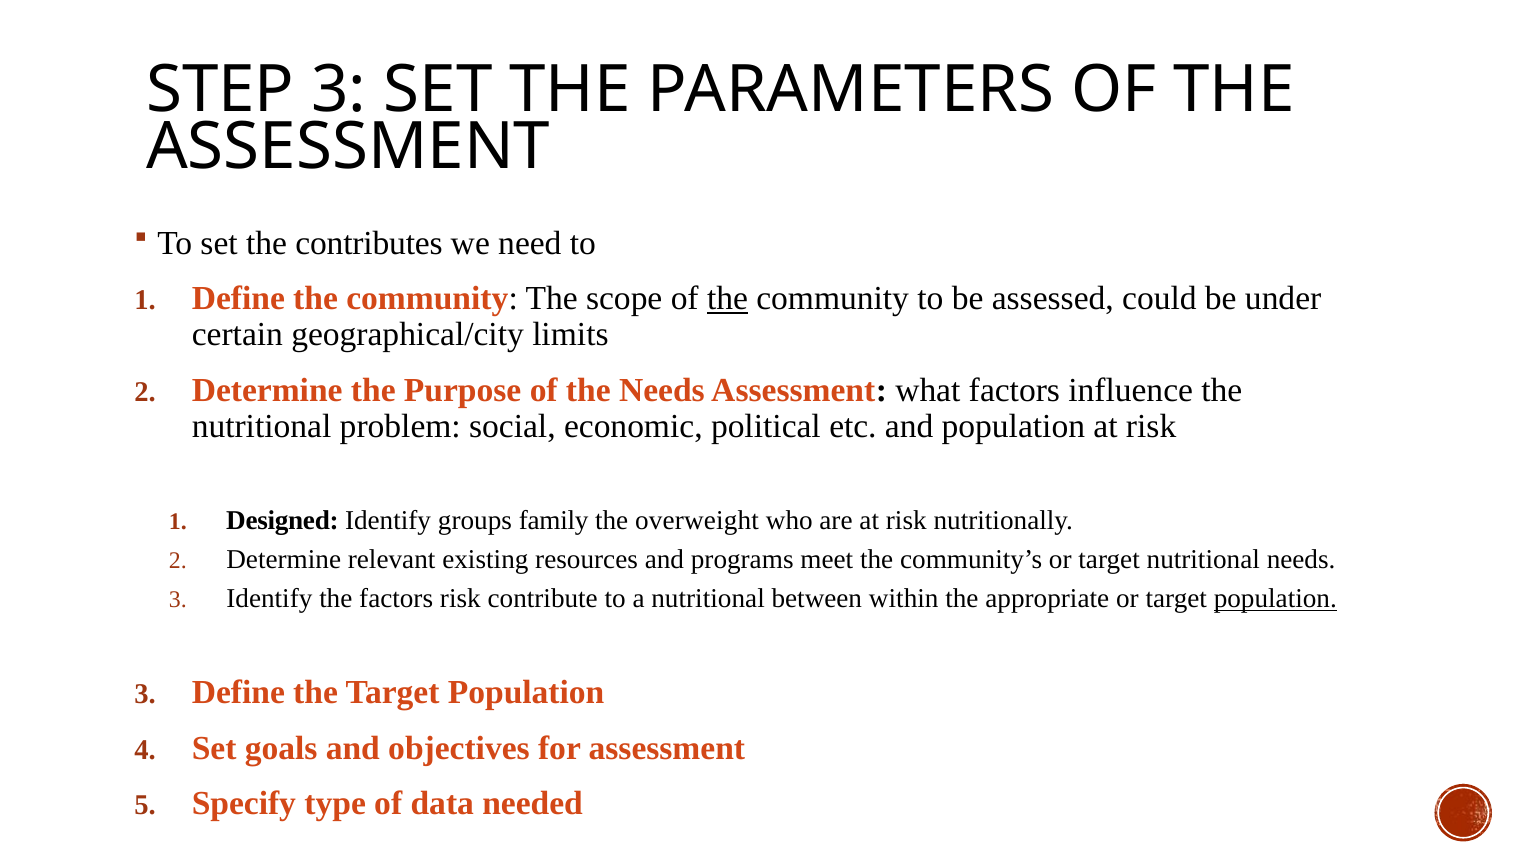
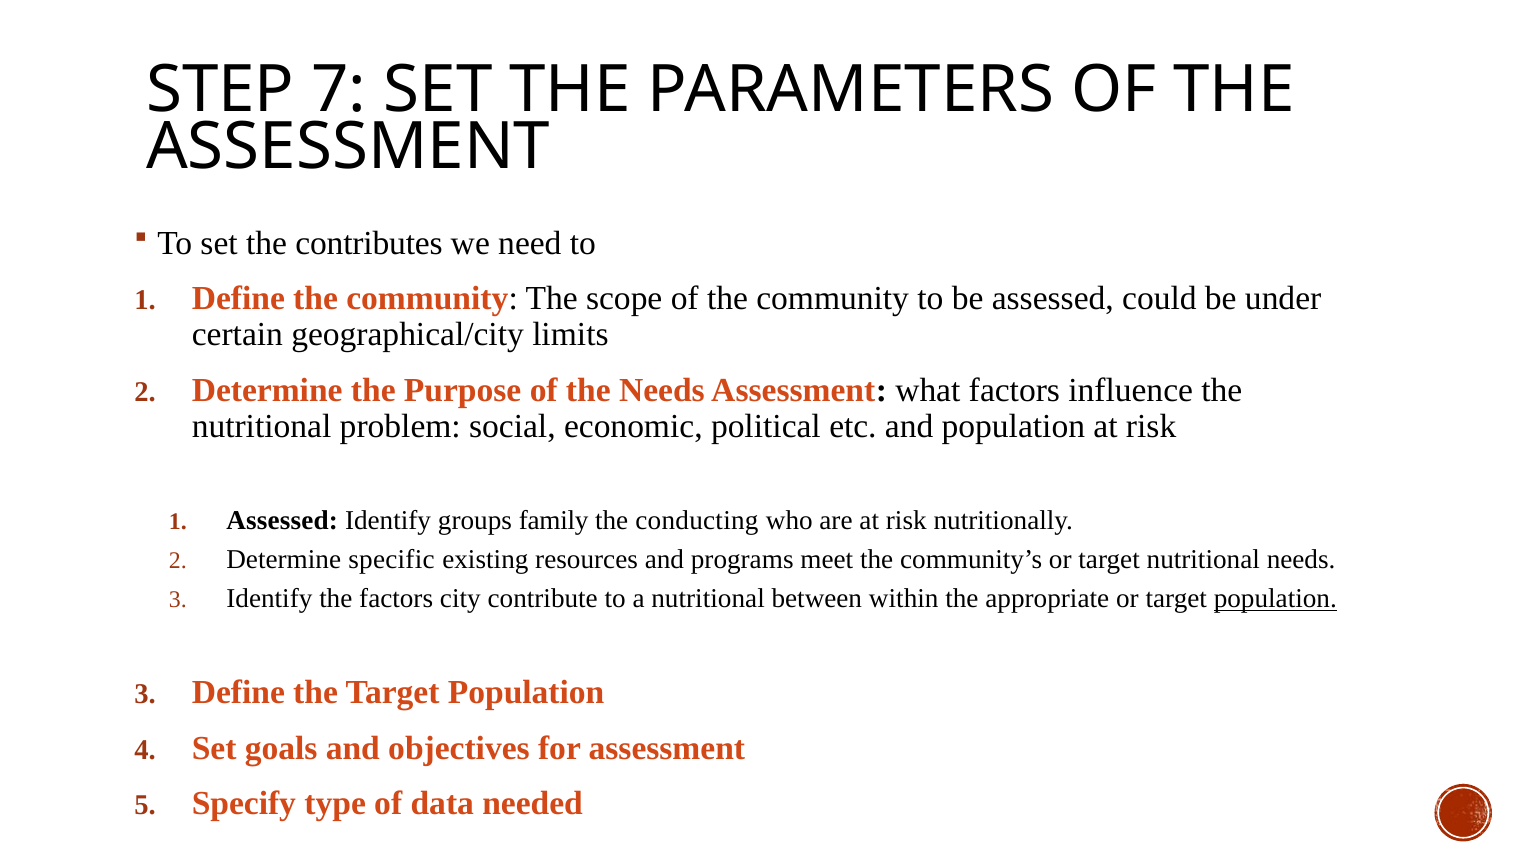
STEP 3: 3 -> 7
the at (727, 298) underline: present -> none
Designed at (282, 521): Designed -> Assessed
overweight: overweight -> conducting
relevant: relevant -> specific
factors risk: risk -> city
